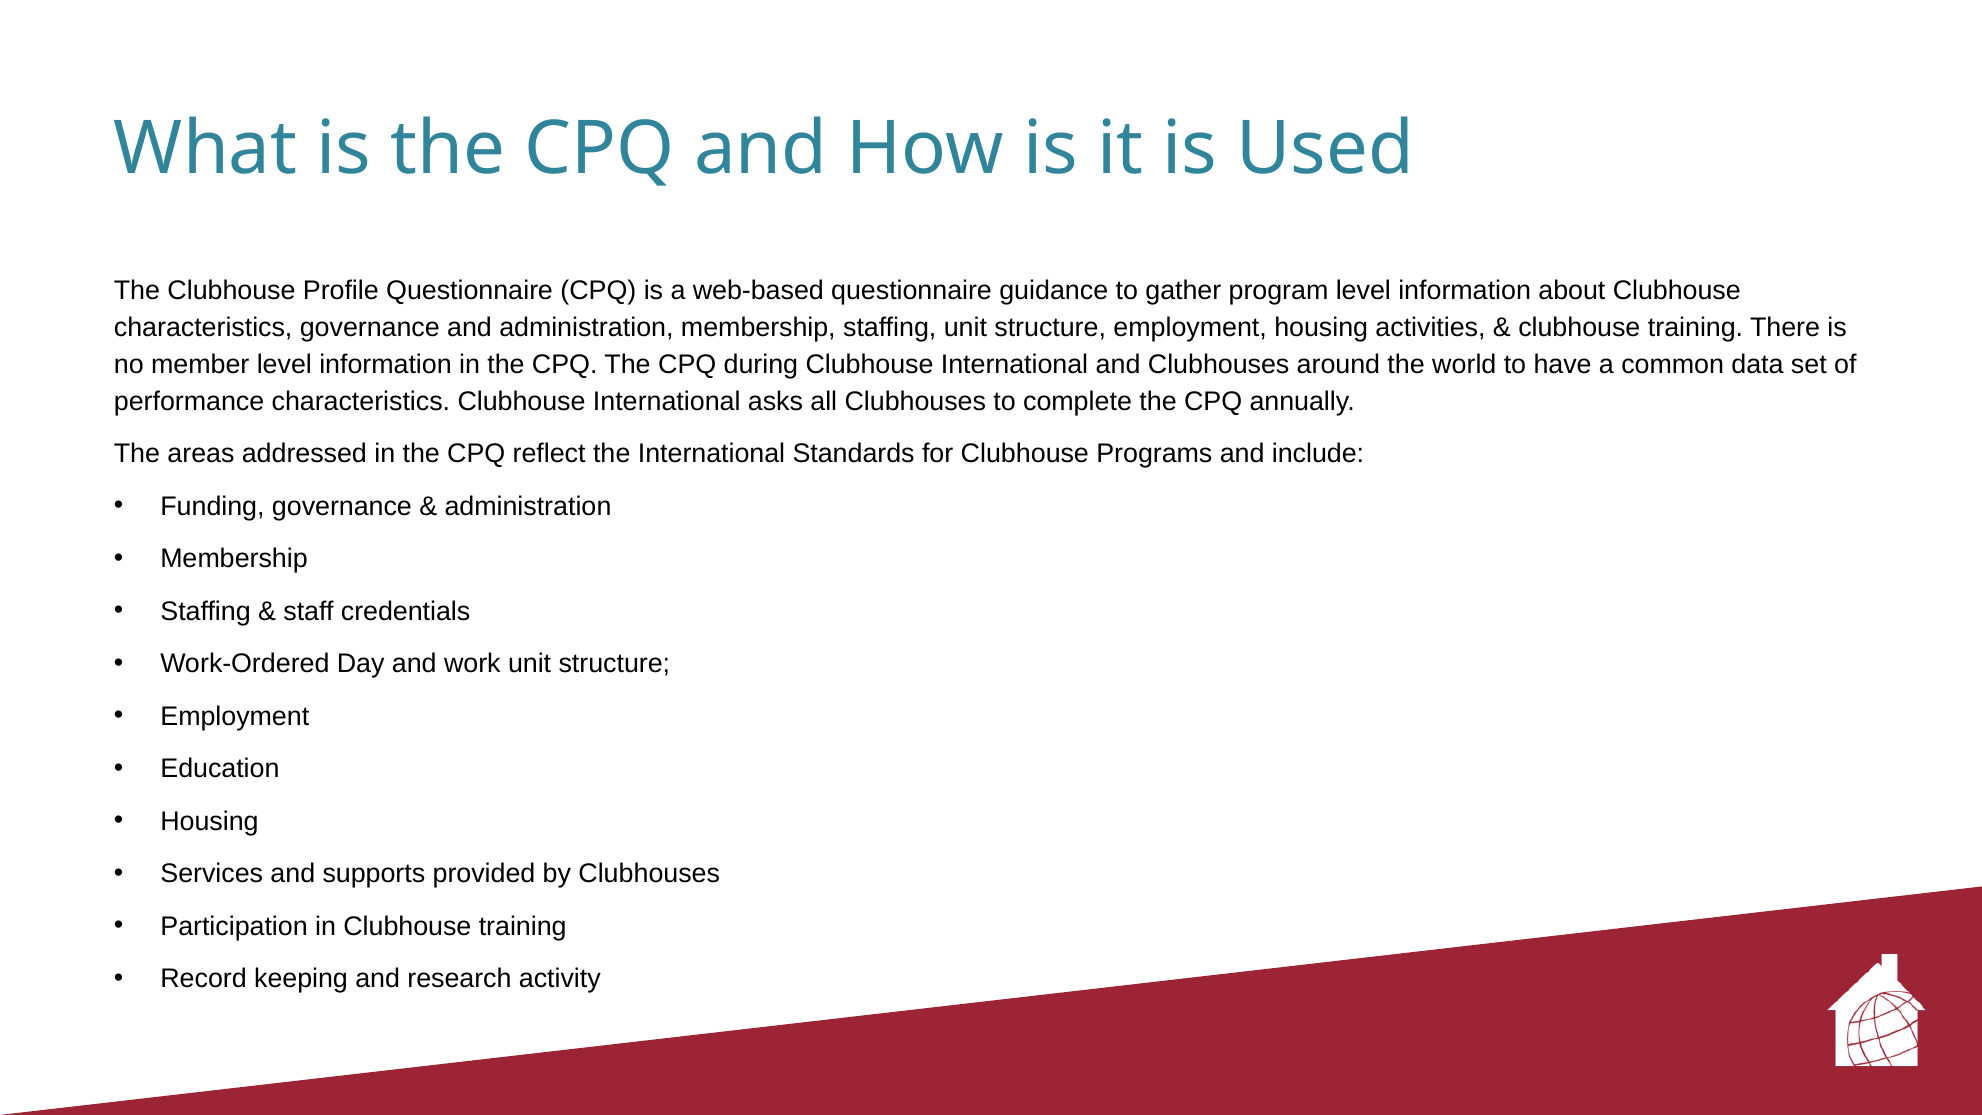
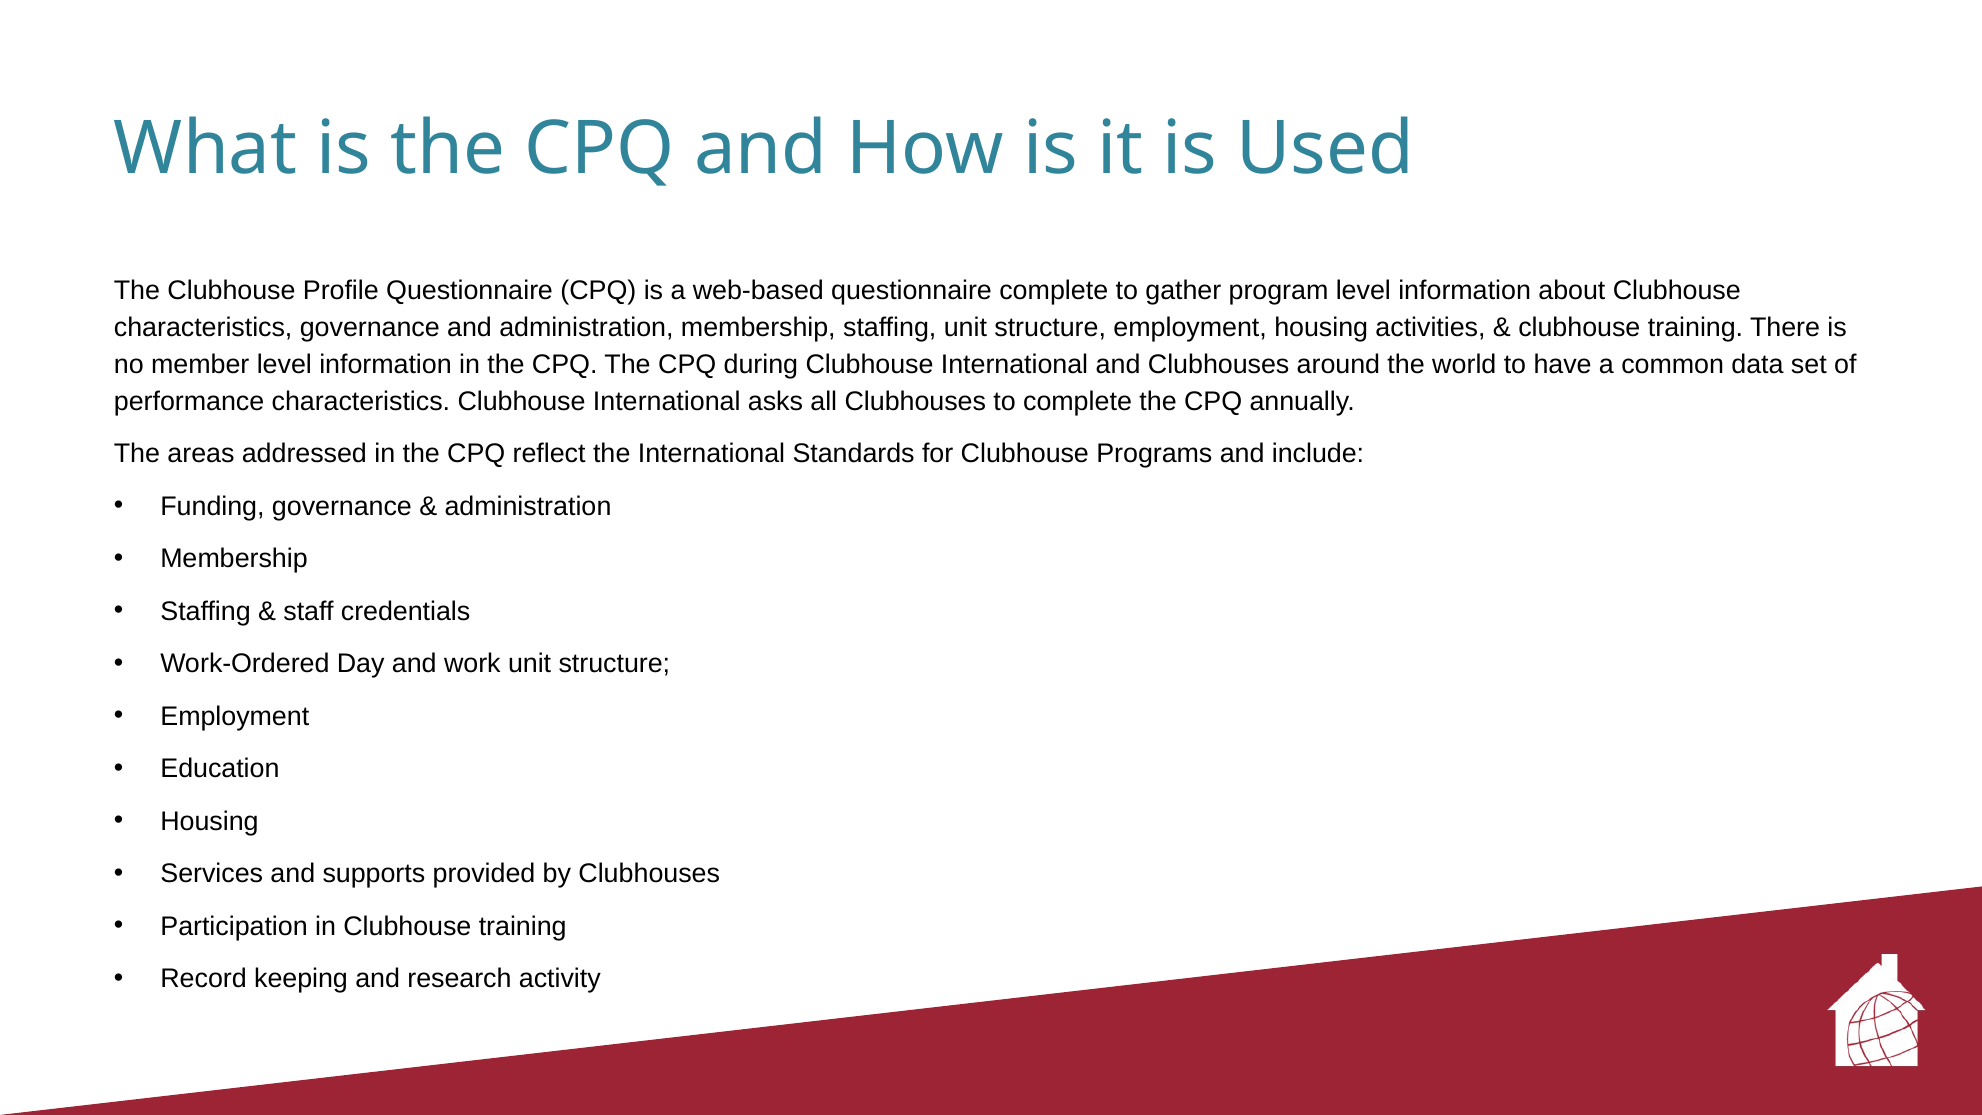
questionnaire guidance: guidance -> complete
